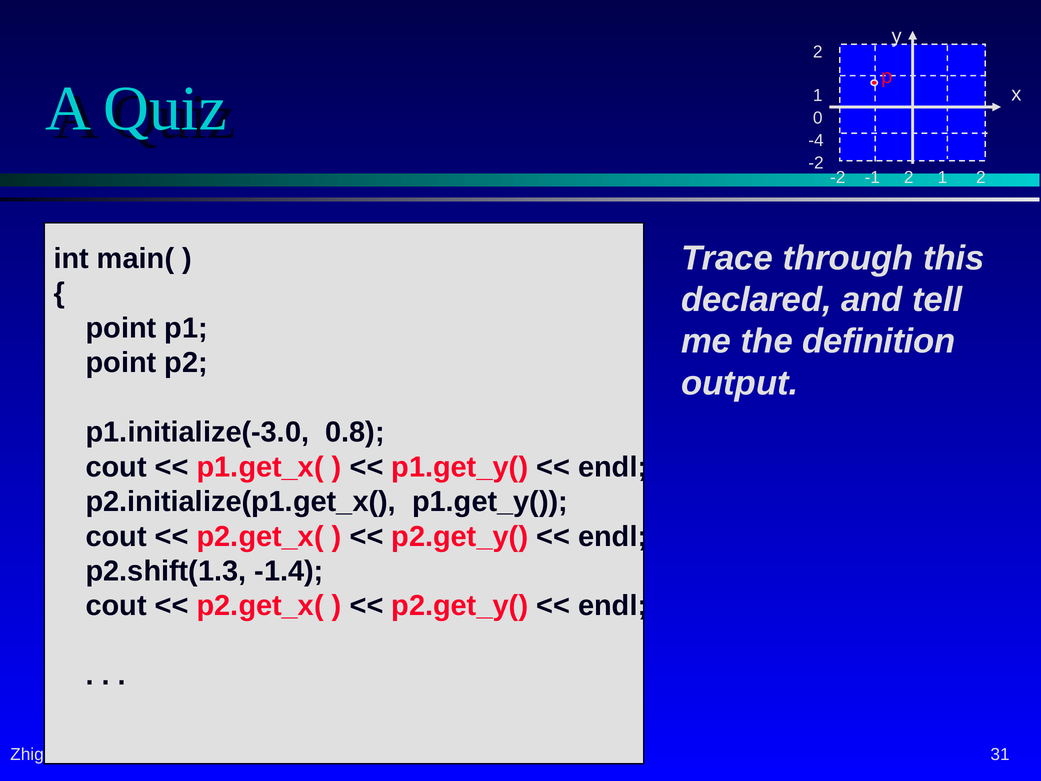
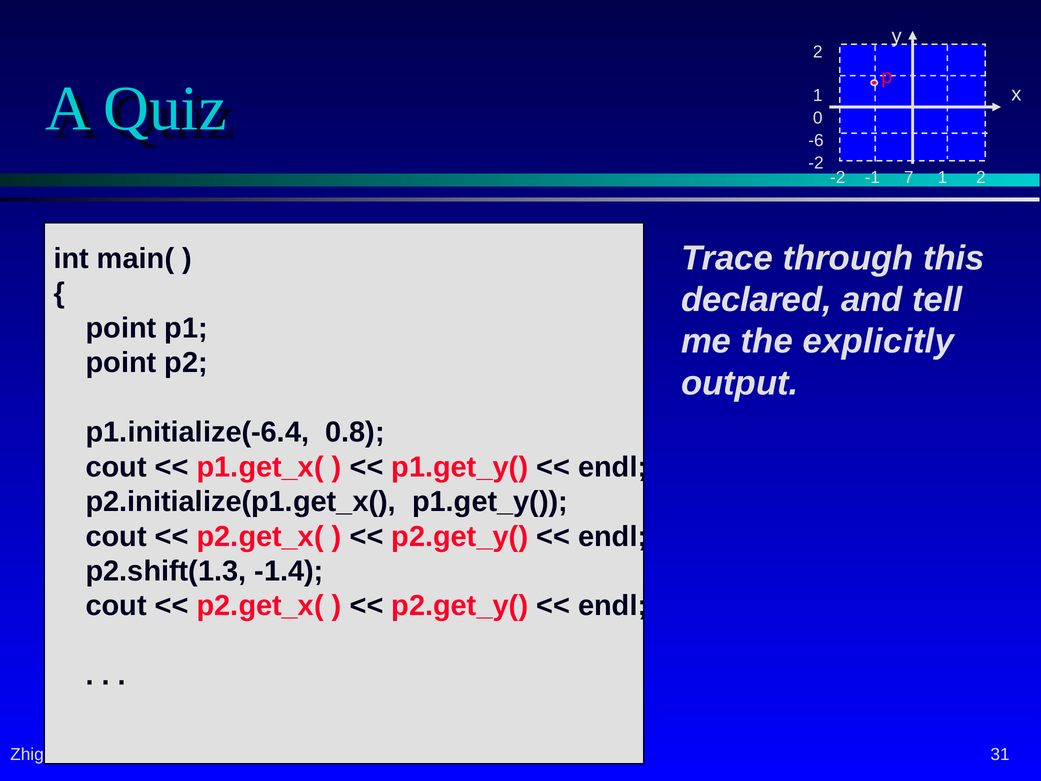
-4: -4 -> -6
-1 2: 2 -> 7
definition: definition -> explicitly
p1.initialize(-3.0: p1.initialize(-3.0 -> p1.initialize(-6.4
